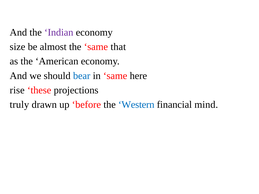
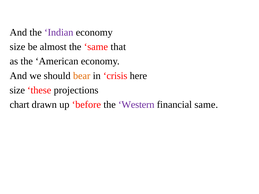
bear colour: blue -> orange
in same: same -> crisis
rise at (17, 90): rise -> size
truly: truly -> chart
Western colour: blue -> purple
financial mind: mind -> same
